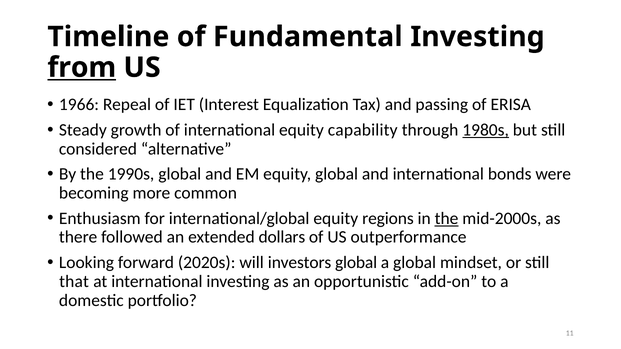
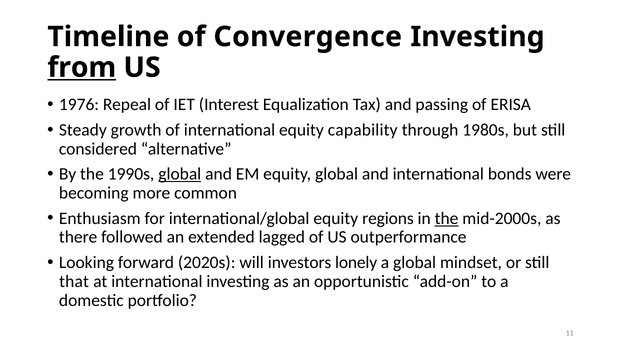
Fundamental: Fundamental -> Convergence
1966: 1966 -> 1976
1980s underline: present -> none
global at (180, 174) underline: none -> present
dollars: dollars -> lagged
investors global: global -> lonely
